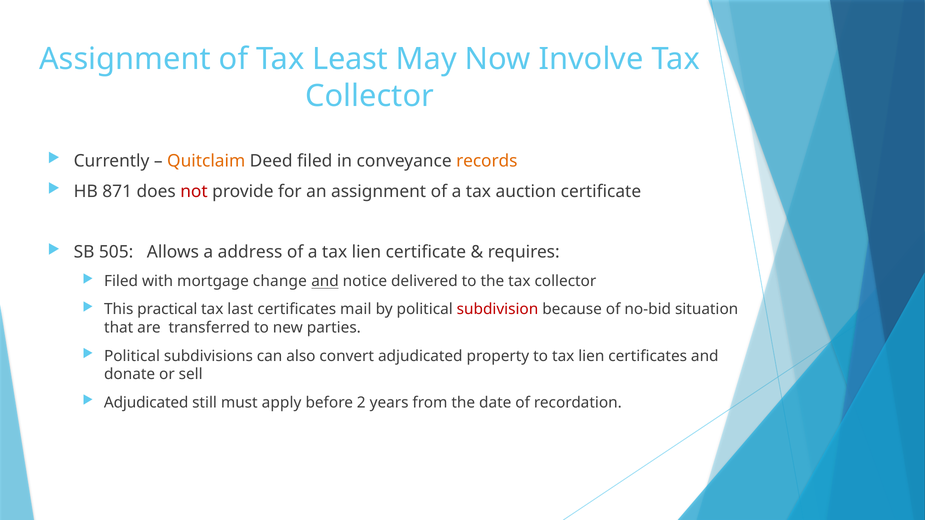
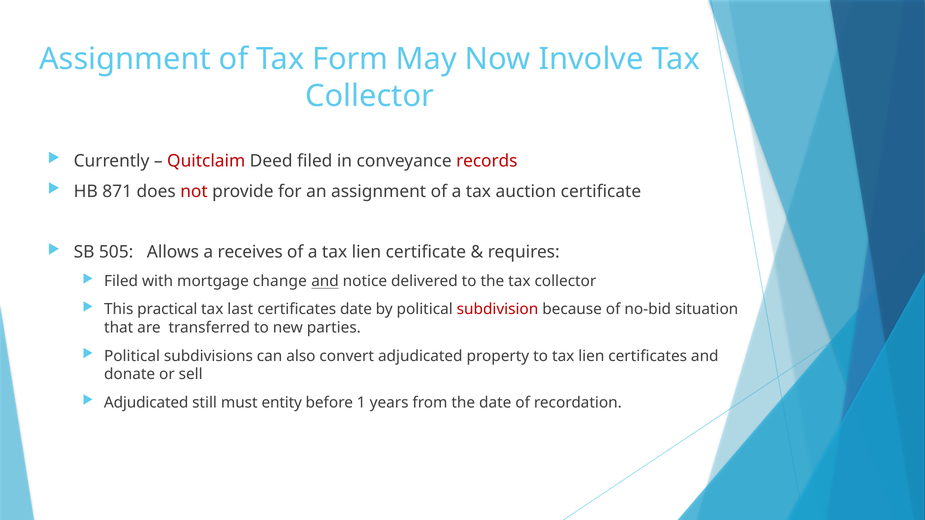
Least: Least -> Form
Quitclaim colour: orange -> red
records colour: orange -> red
address: address -> receives
certificates mail: mail -> date
apply: apply -> entity
2: 2 -> 1
